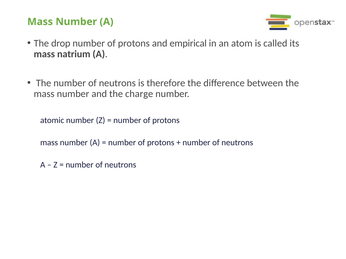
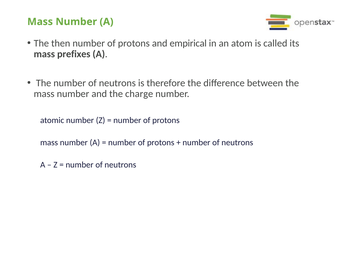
drop: drop -> then
natrium: natrium -> prefixes
